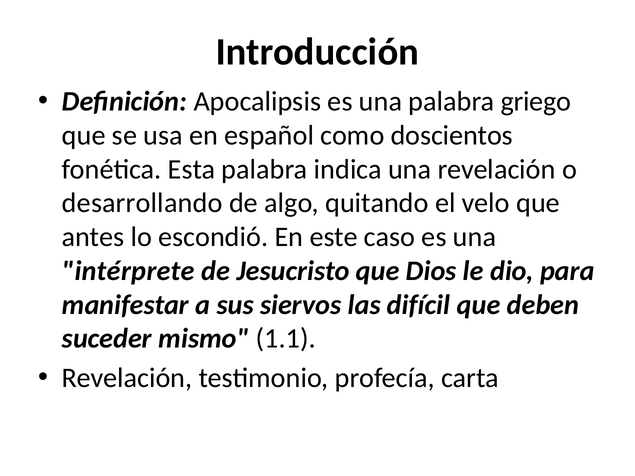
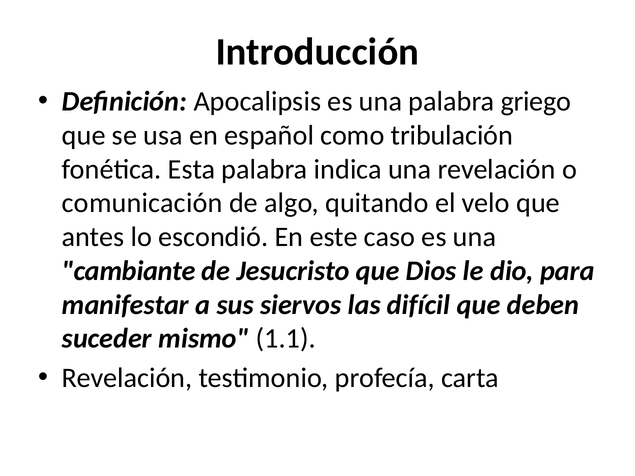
doscientos: doscientos -> tribulación
desarrollando: desarrollando -> comunicación
intérprete: intérprete -> cambiante
